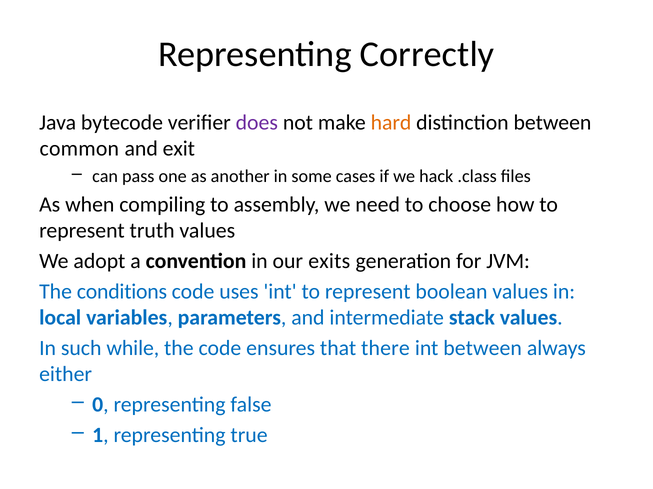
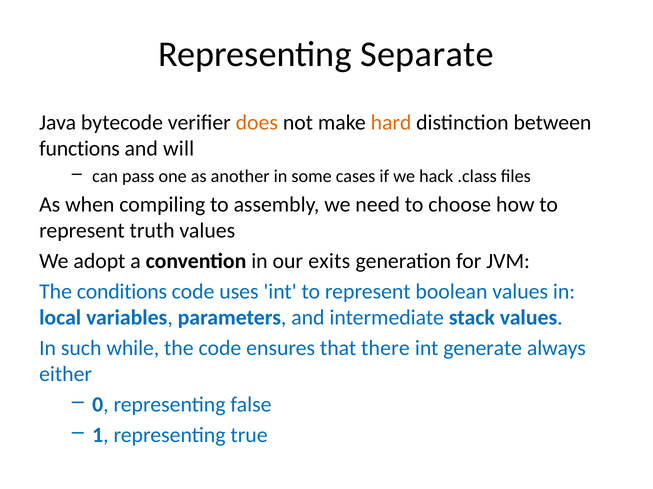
Correctly: Correctly -> Separate
does colour: purple -> orange
common: common -> functions
exit: exit -> will
int between: between -> generate
